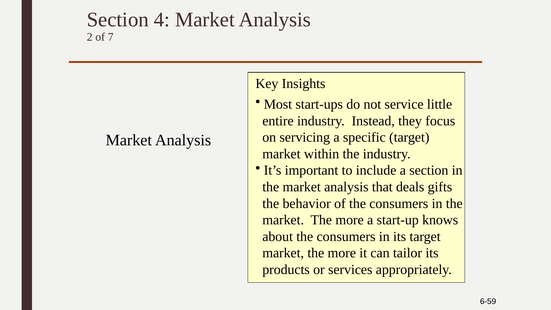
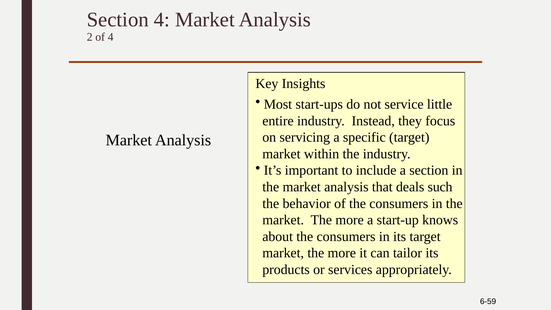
of 7: 7 -> 4
gifts: gifts -> such
